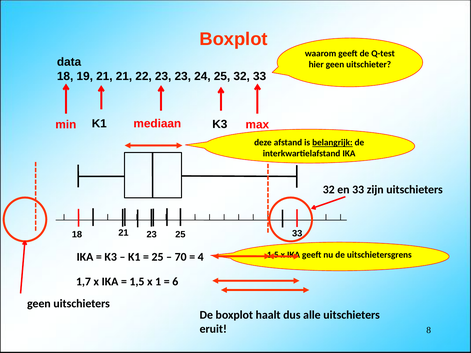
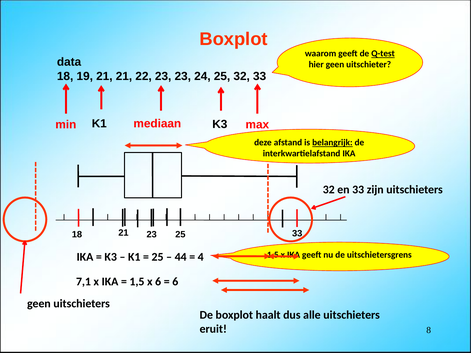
Q-test underline: none -> present
70: 70 -> 44
1,7: 1,7 -> 7,1
x 1: 1 -> 6
